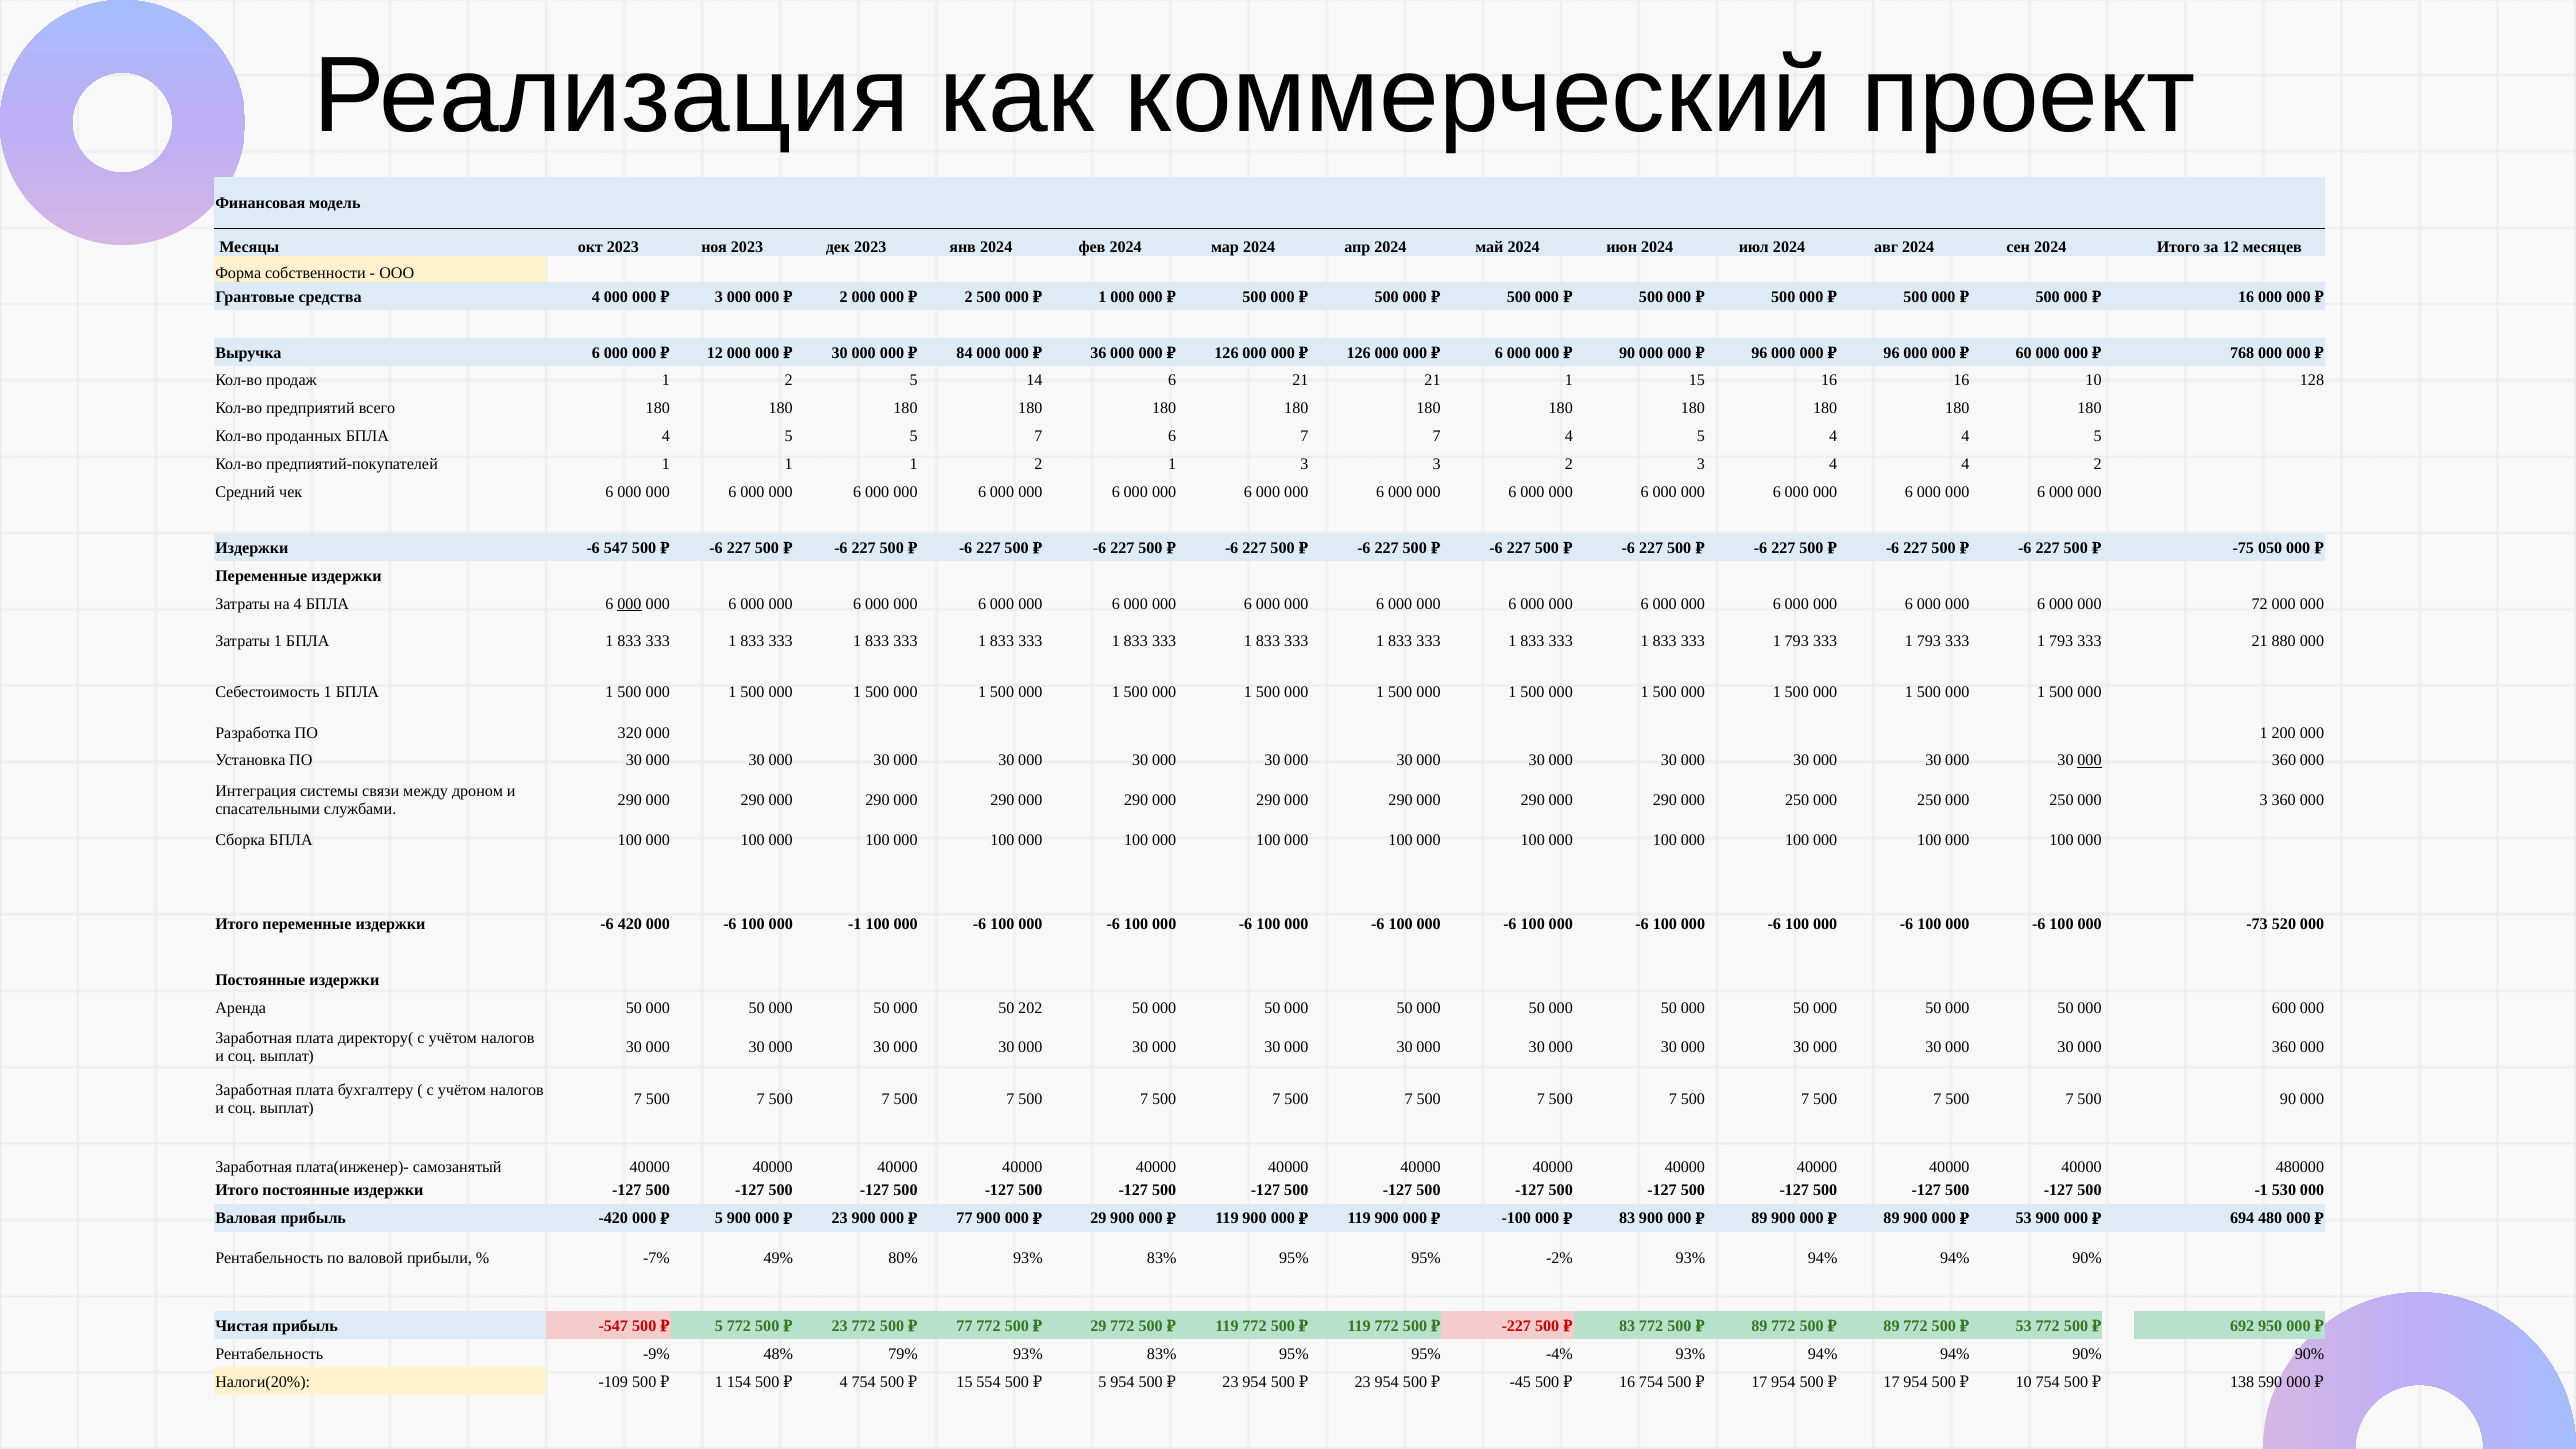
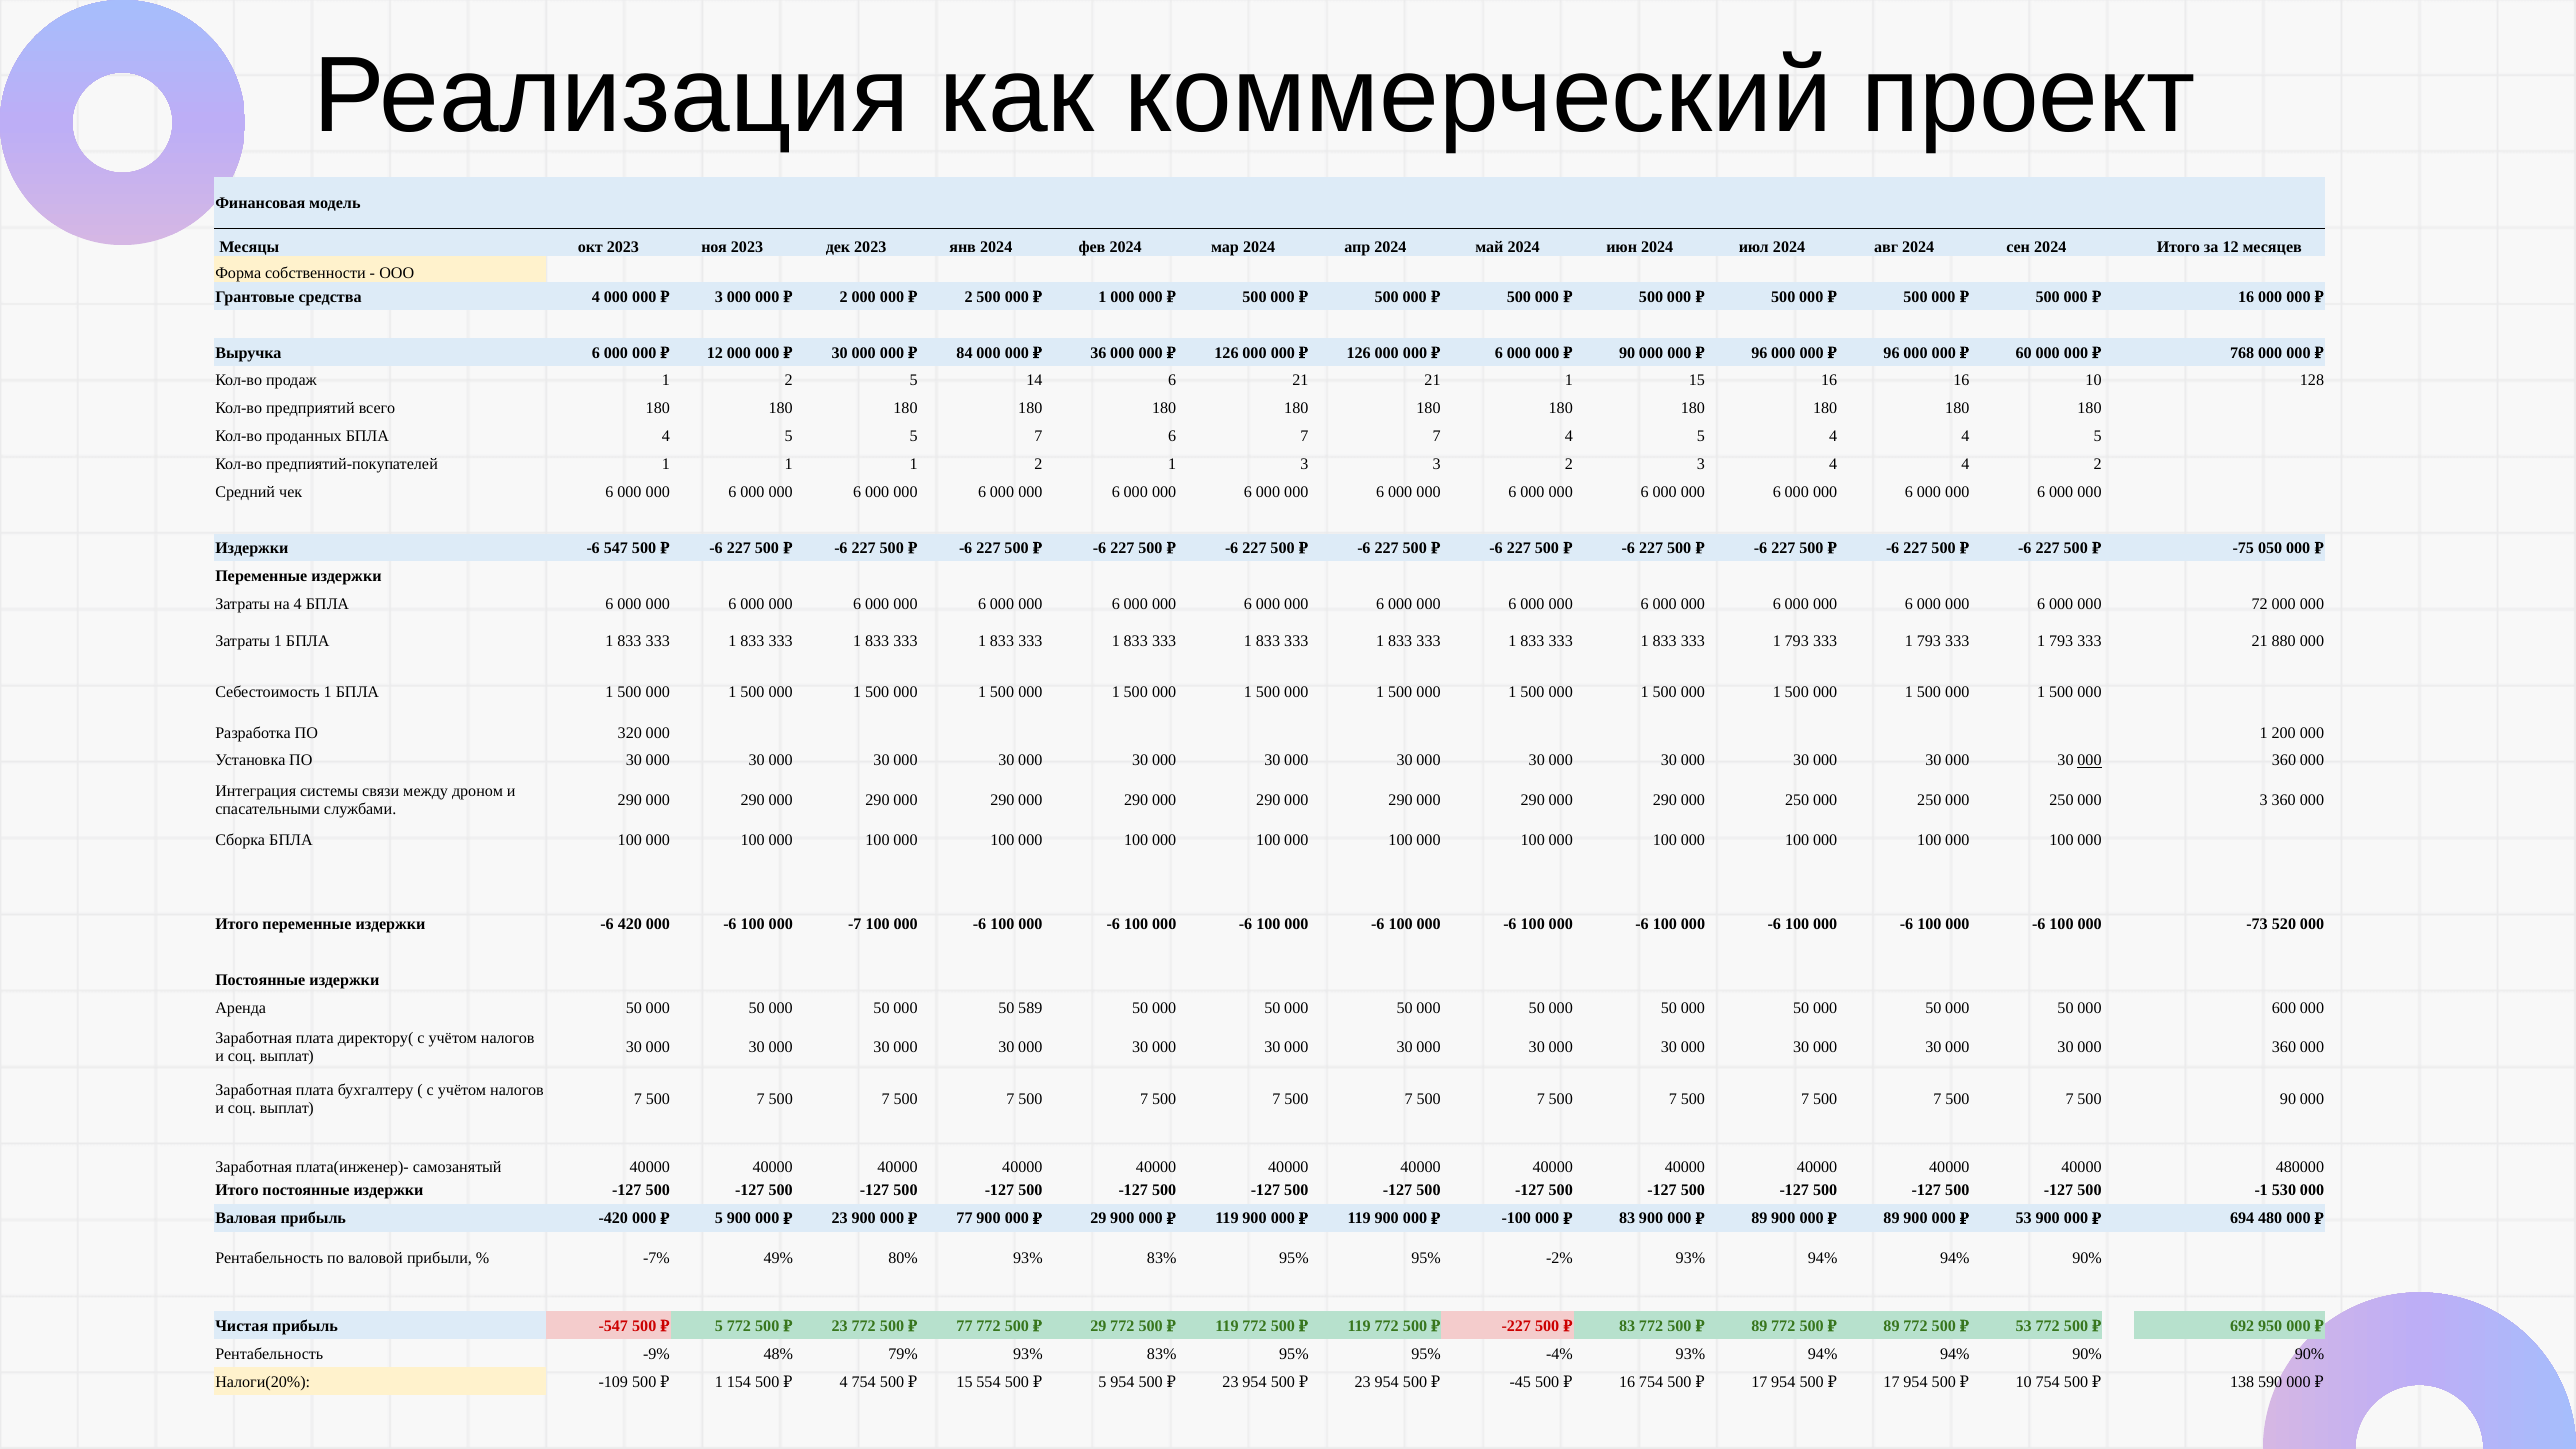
000 at (629, 604) underline: present -> none
000 -1: -1 -> -7
202: 202 -> 589
